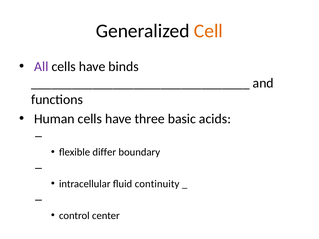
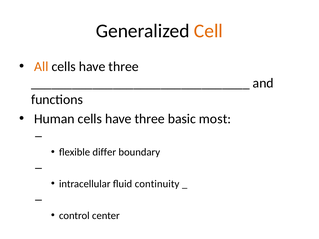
All colour: purple -> orange
binds at (124, 67): binds -> three
acids: acids -> most
